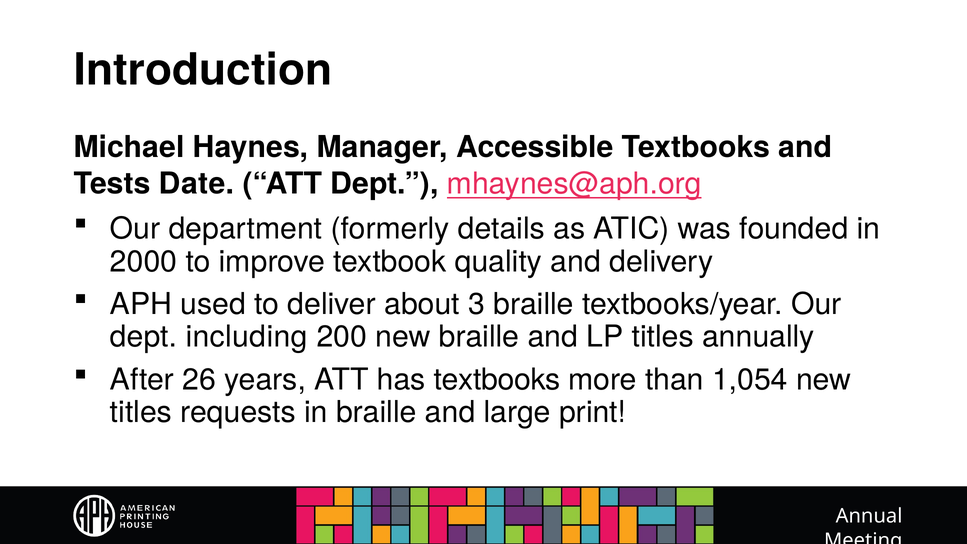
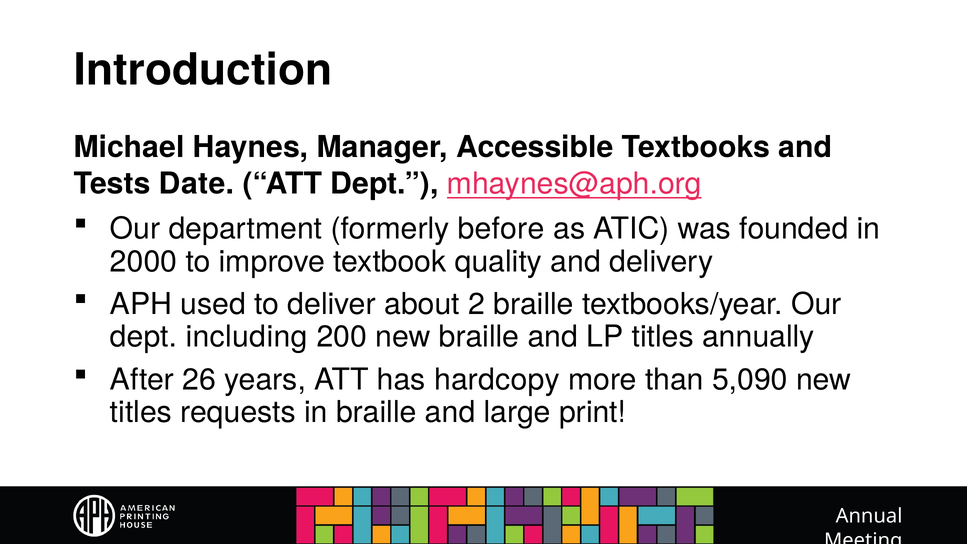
details: details -> before
3: 3 -> 2
has textbooks: textbooks -> hardcopy
1,054: 1,054 -> 5,090
